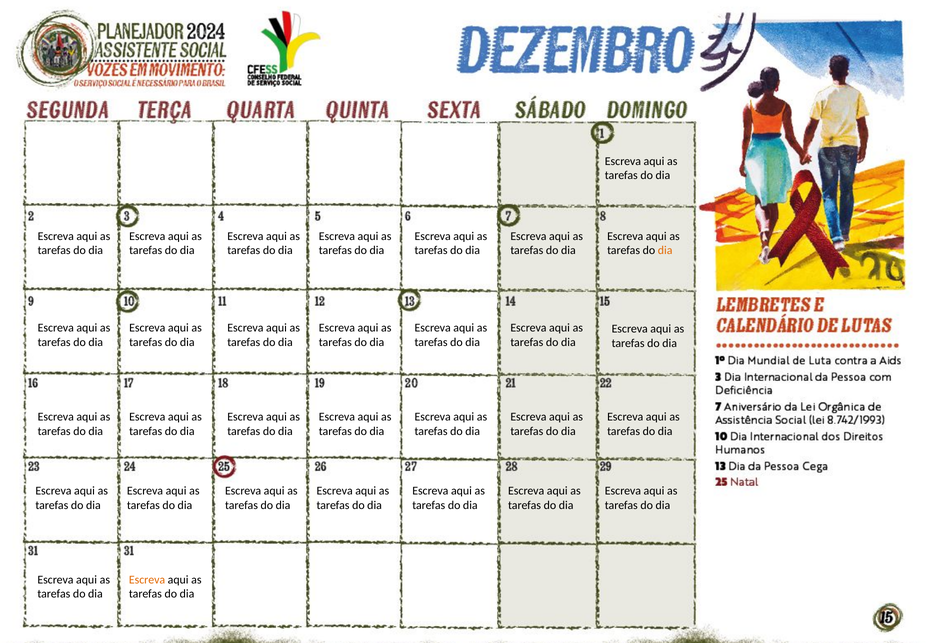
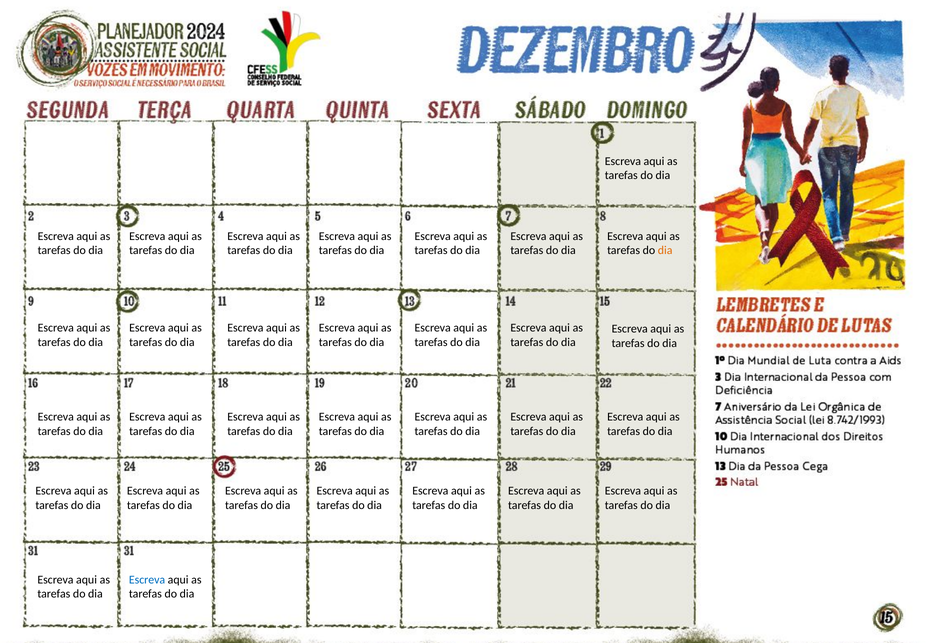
Escreva at (147, 579) colour: orange -> blue
